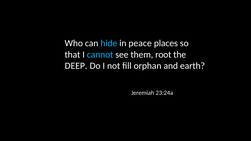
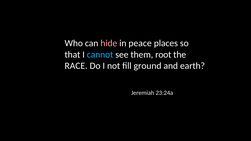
hide colour: light blue -> pink
DEEP: DEEP -> RACE
orphan: orphan -> ground
